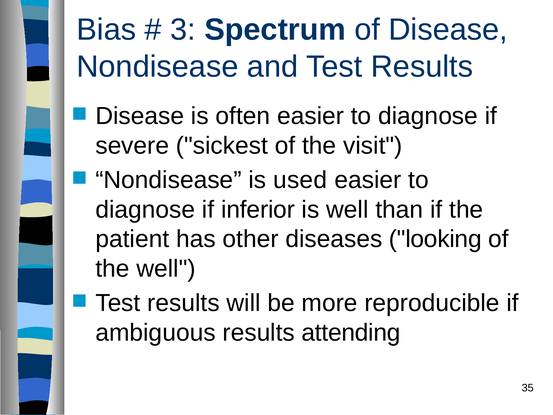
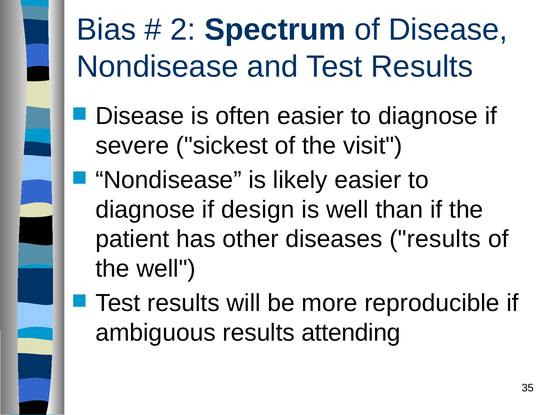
3: 3 -> 2
used: used -> likely
inferior: inferior -> design
diseases looking: looking -> results
